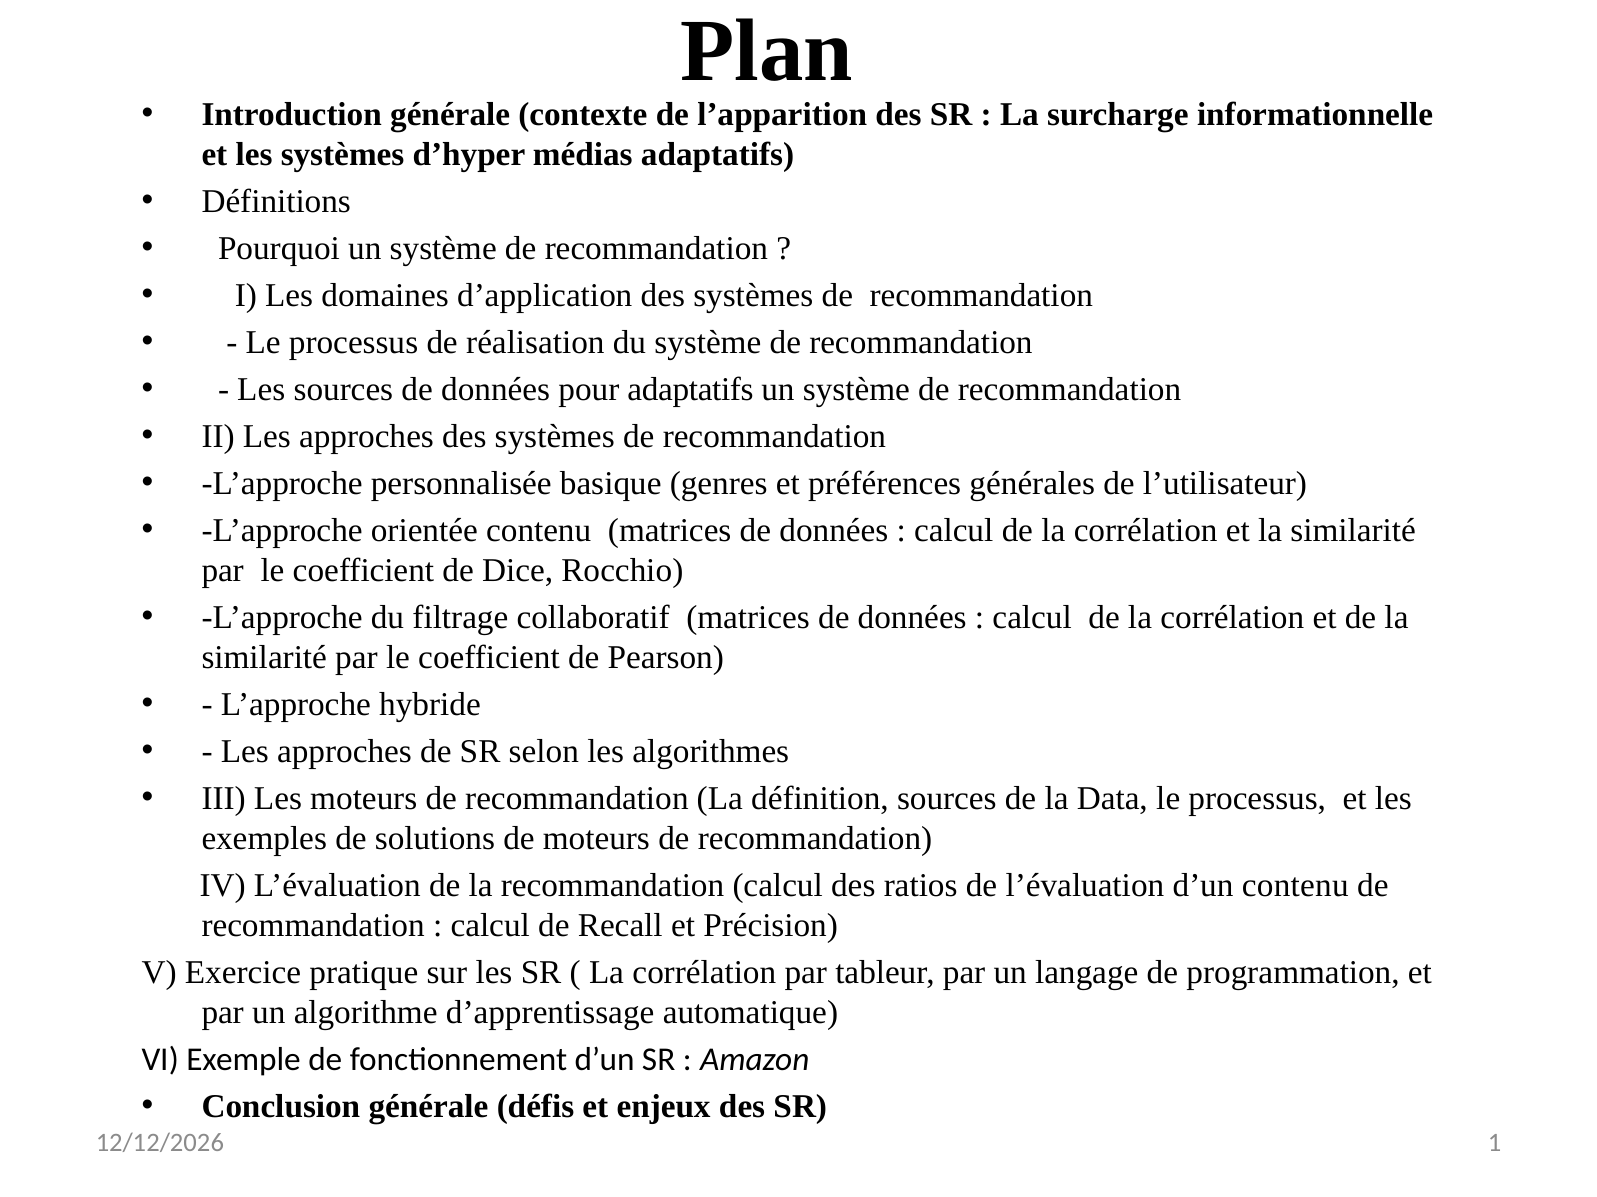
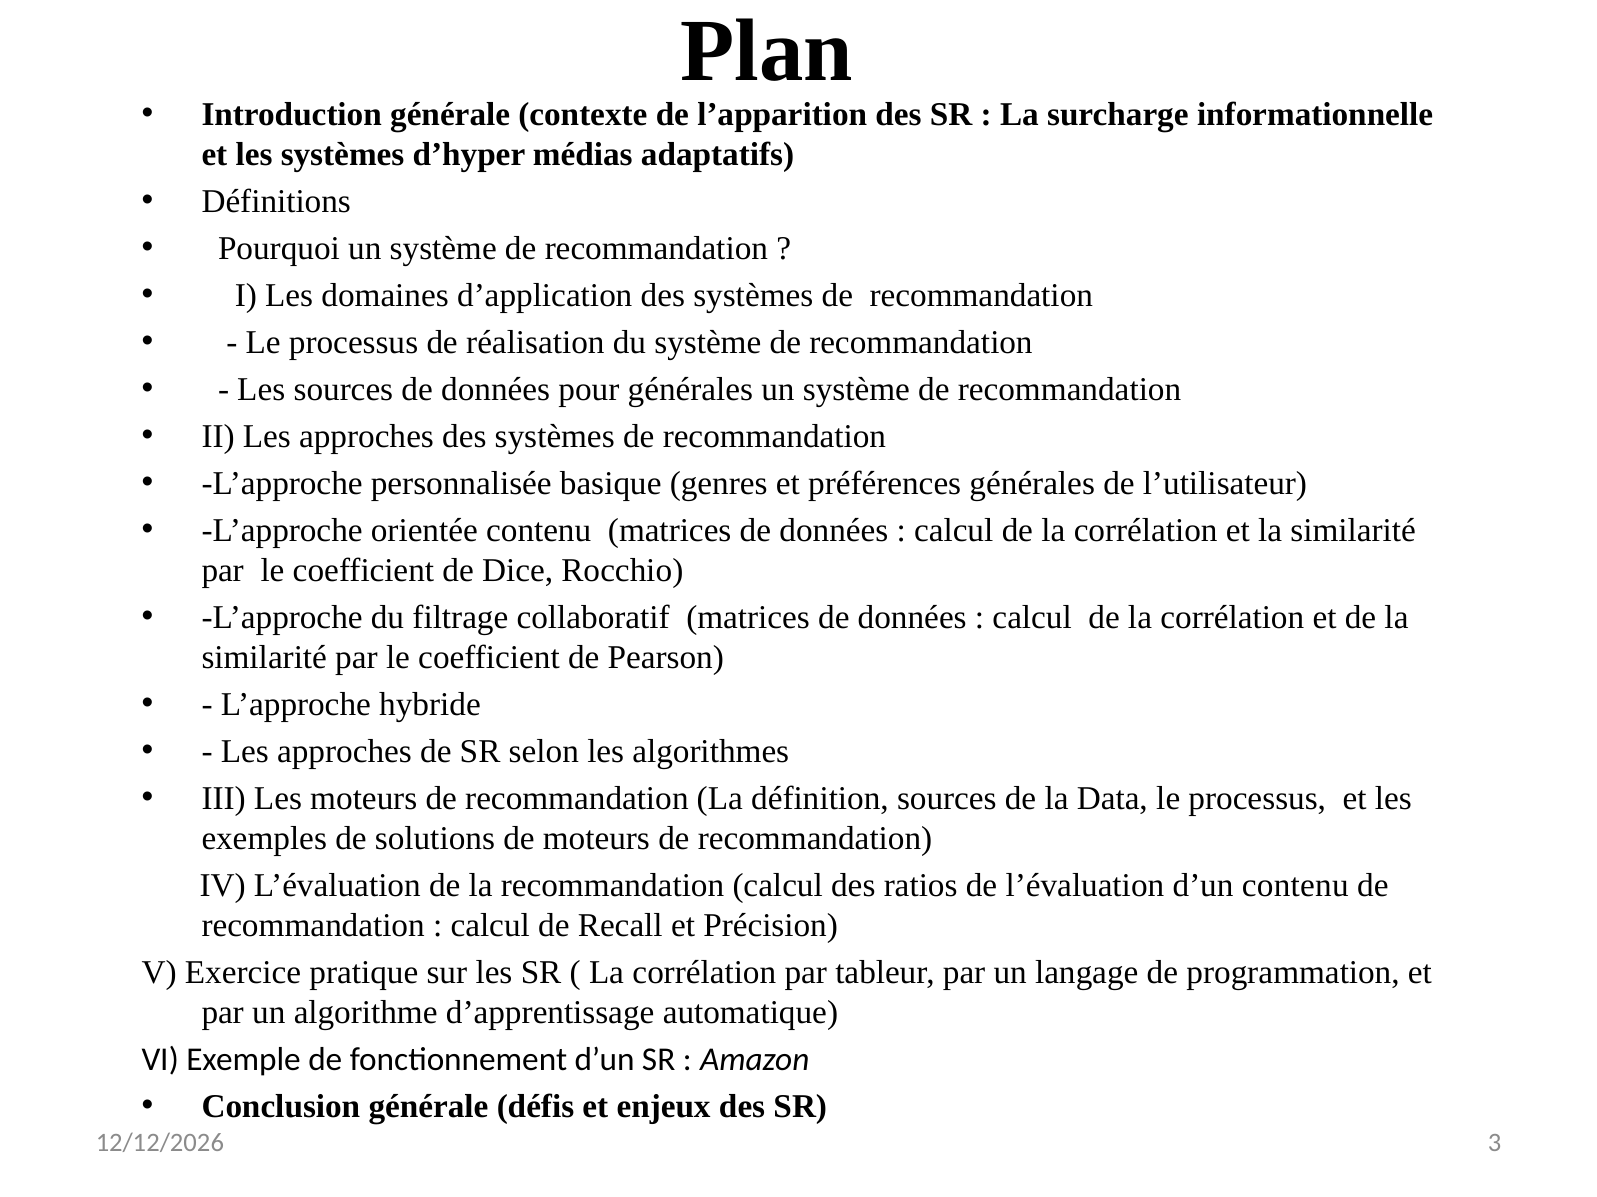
pour adaptatifs: adaptatifs -> générales
1: 1 -> 3
